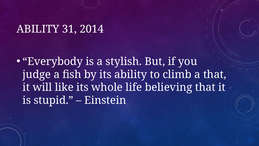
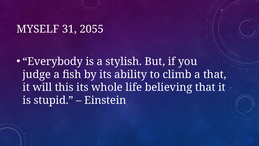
ABILITY at (38, 29): ABILITY -> MYSELF
2014: 2014 -> 2055
like: like -> this
